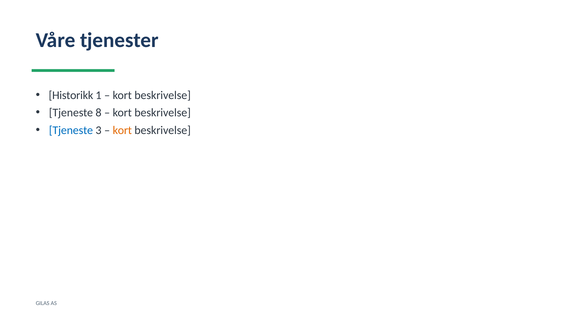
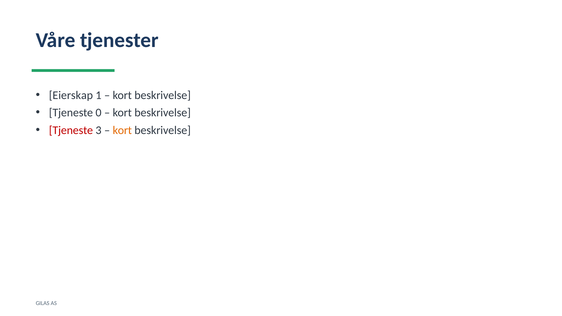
Historikk: Historikk -> Eierskap
8: 8 -> 0
Tjeneste at (71, 130) colour: blue -> red
